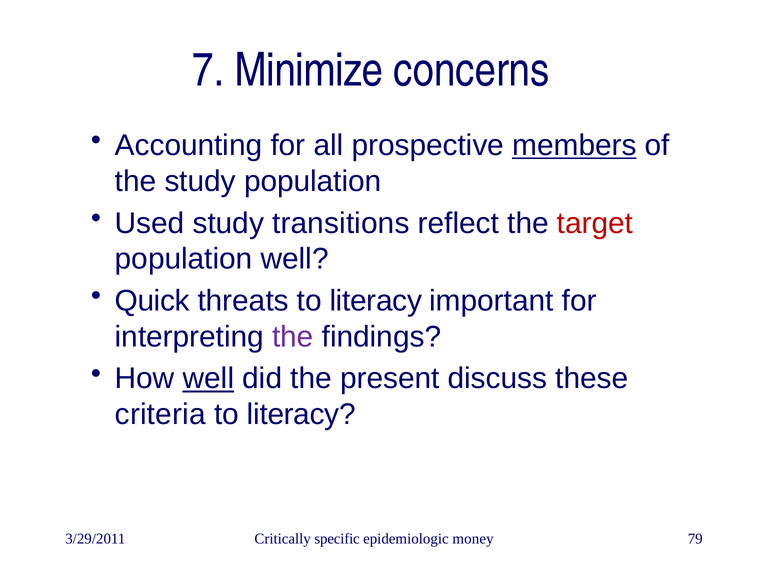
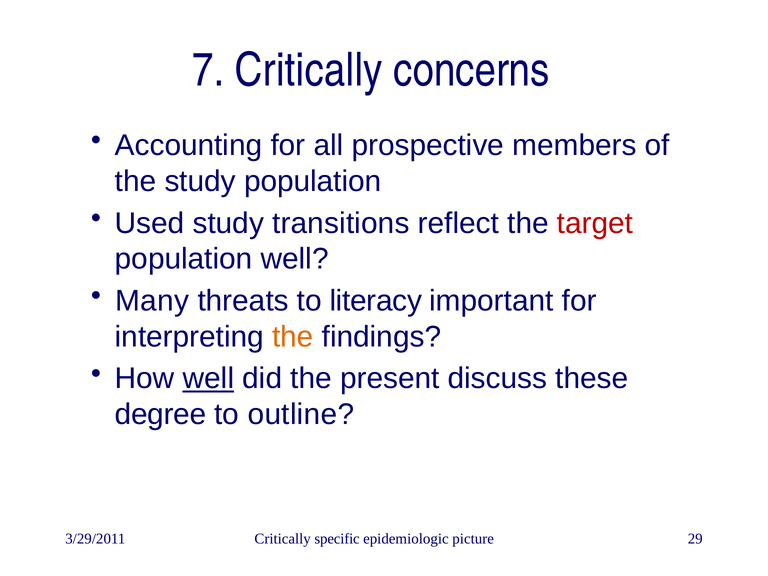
7 Minimize: Minimize -> Critically
members underline: present -> none
Quick: Quick -> Many
the at (293, 337) colour: purple -> orange
criteria: criteria -> degree
literacy at (301, 414): literacy -> outline
money: money -> picture
79: 79 -> 29
